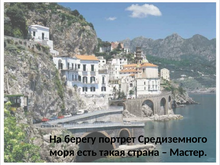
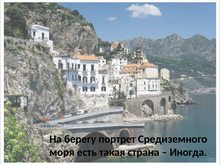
Мастер: Мастер -> Иногда
